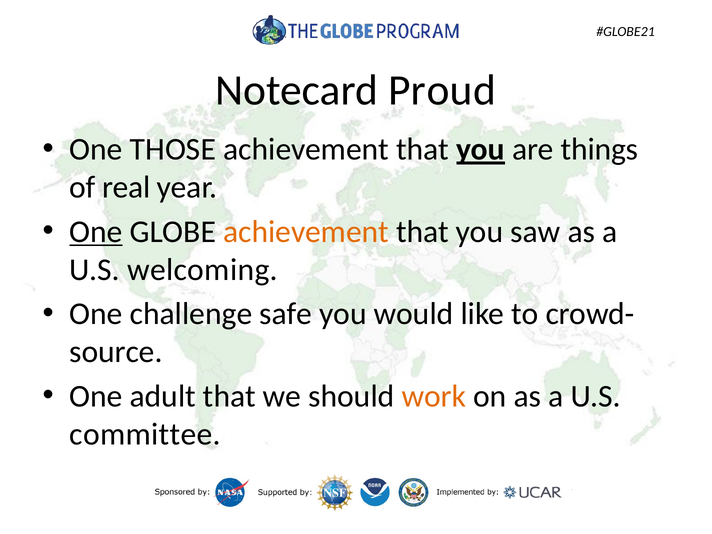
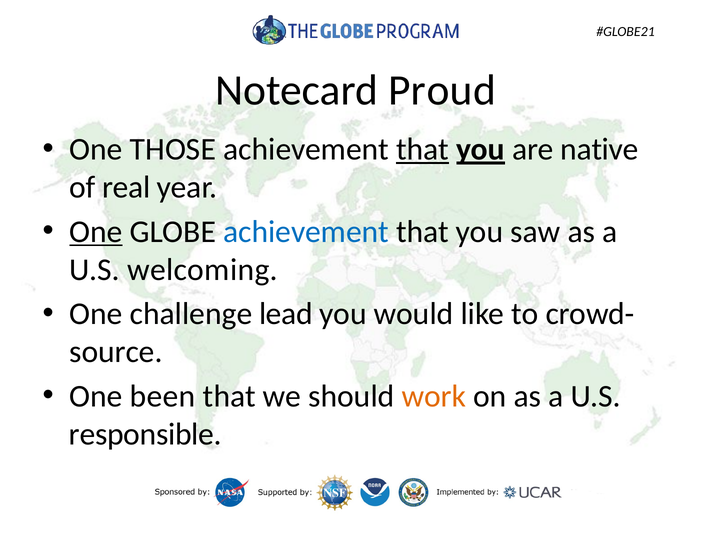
that at (422, 149) underline: none -> present
things: things -> native
achievement at (306, 232) colour: orange -> blue
safe: safe -> lead
adult: adult -> been
committee: committee -> responsible
